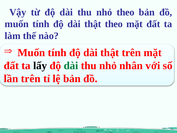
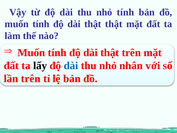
nhỏ theo: theo -> tính
thật theo: theo -> thật
dài at (71, 65) colour: green -> blue
